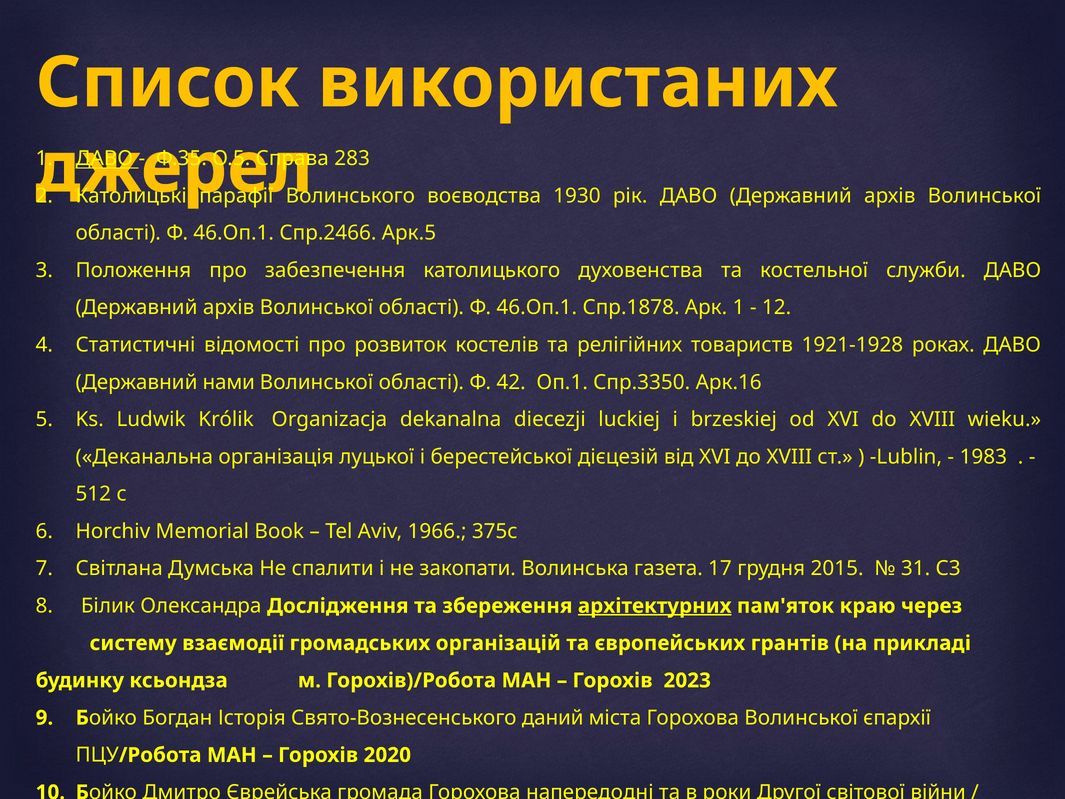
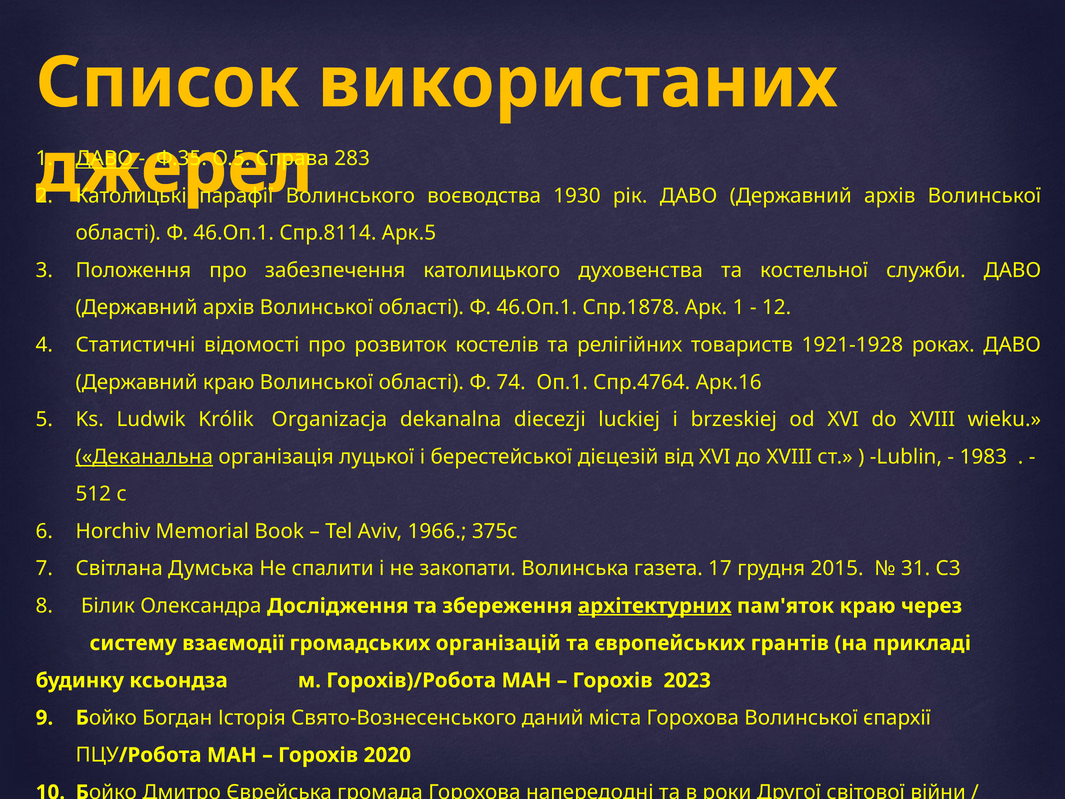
Спр.2466: Спр.2466 -> Спр.8114
Державний нами: нами -> краю
42: 42 -> 74
Спр.3350: Спр.3350 -> Спр.4764
Деканальна underline: none -> present
